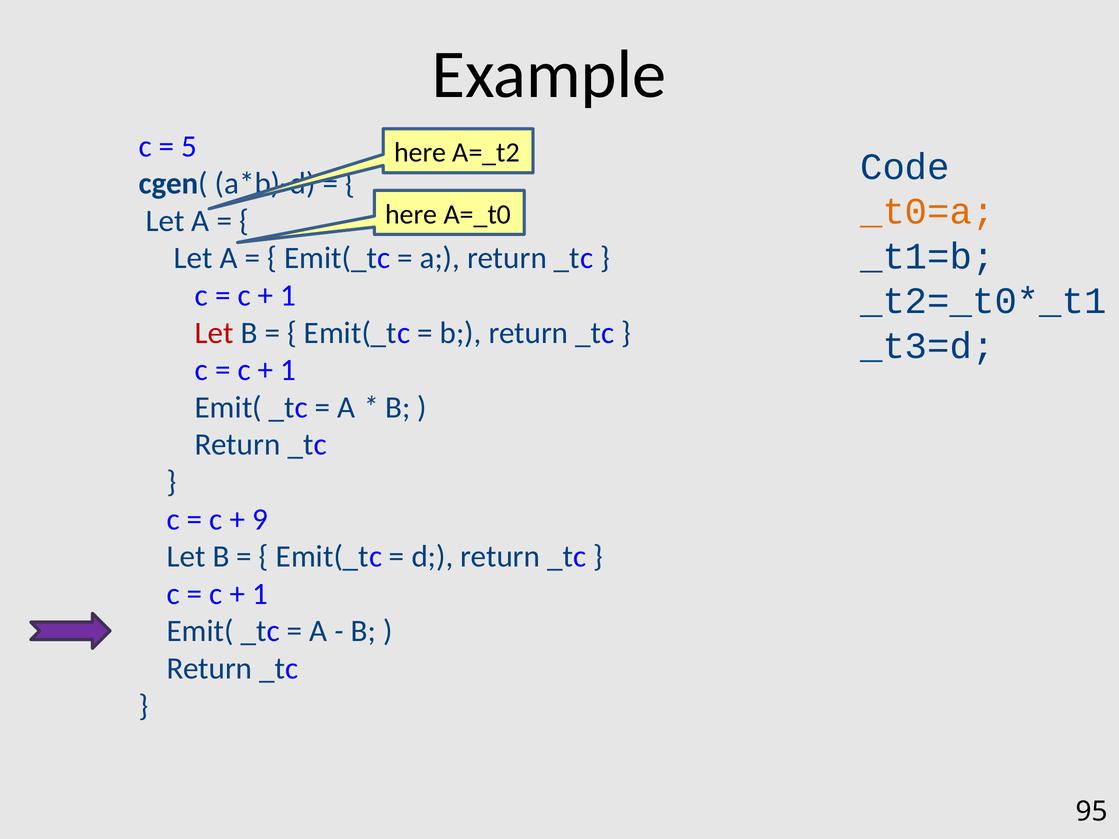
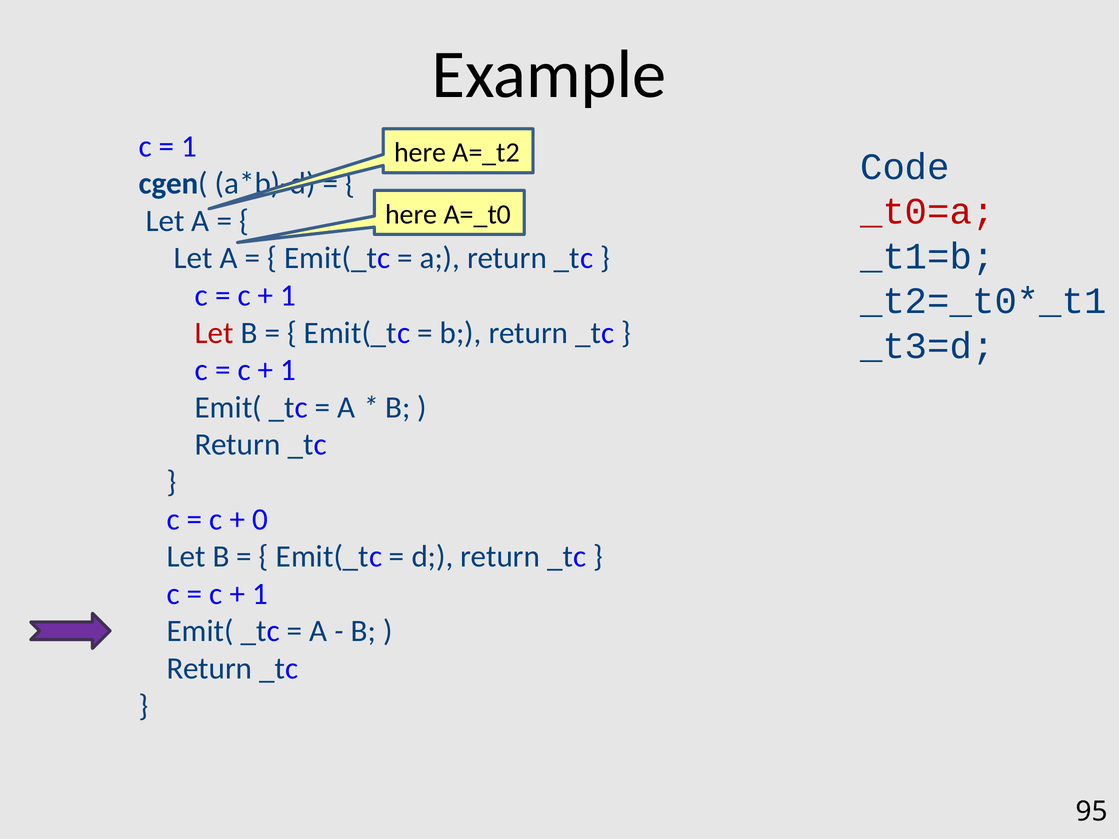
5 at (189, 146): 5 -> 1
_t0=a colour: orange -> red
9: 9 -> 0
